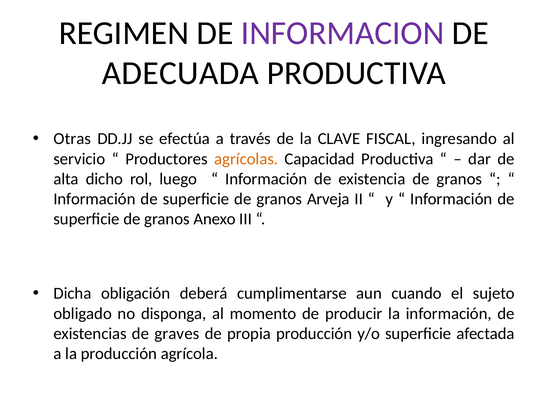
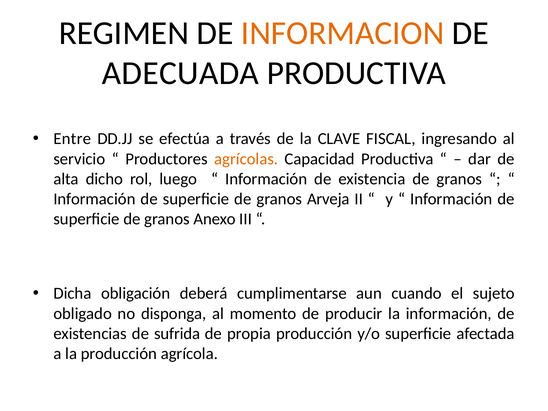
INFORMACION colour: purple -> orange
Otras: Otras -> Entre
graves: graves -> sufrida
